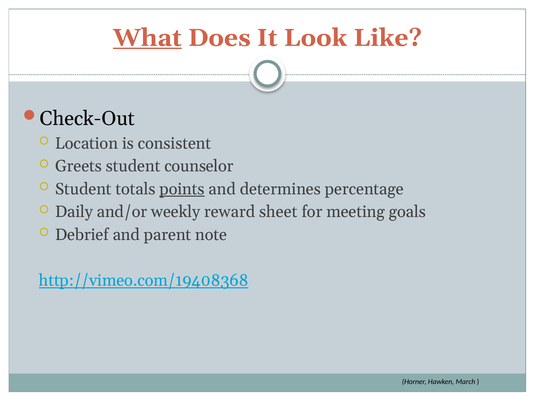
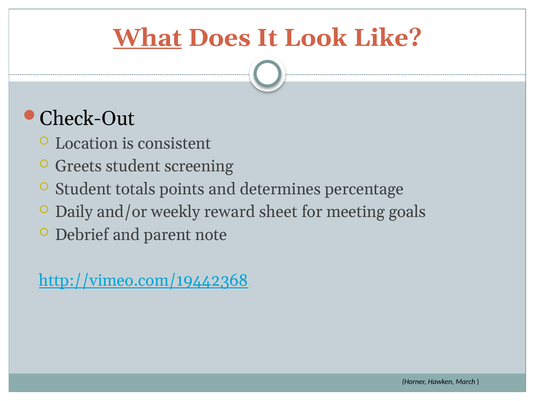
counselor: counselor -> screening
points underline: present -> none
http://vimeo.com/19408368: http://vimeo.com/19408368 -> http://vimeo.com/19442368
